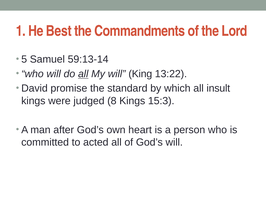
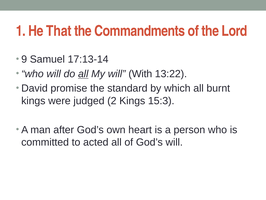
Best: Best -> That
5: 5 -> 9
59:13-14: 59:13-14 -> 17:13-14
King: King -> With
insult: insult -> burnt
8: 8 -> 2
